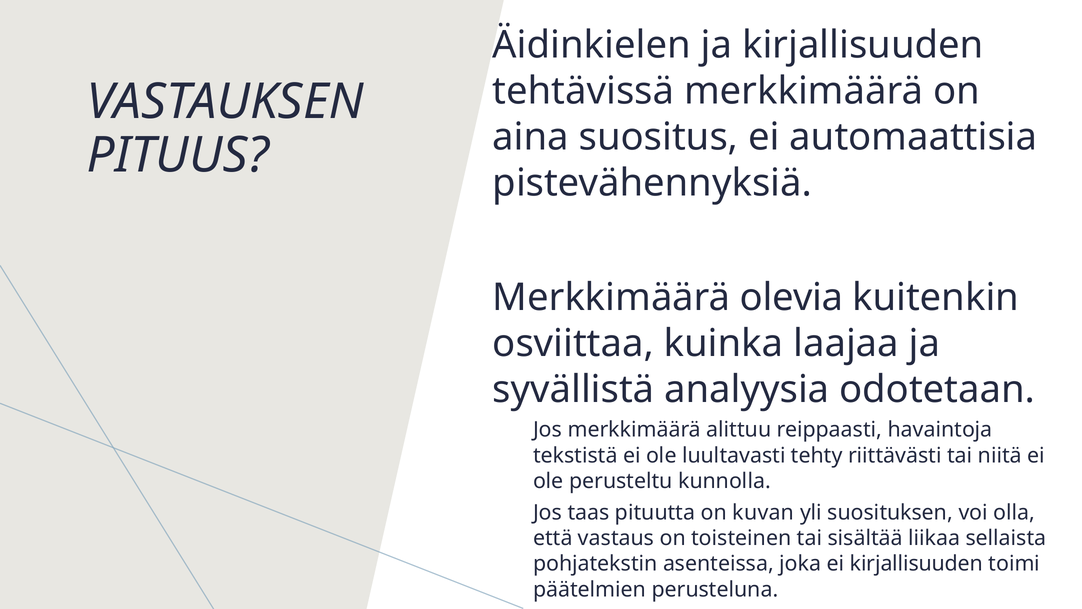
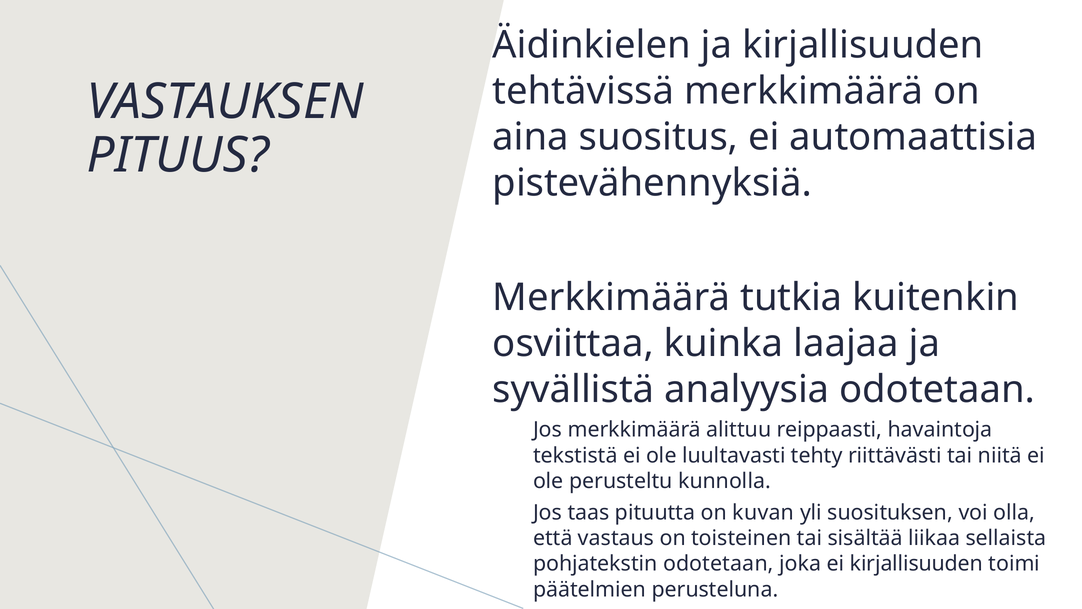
olevia: olevia -> tutkia
pohjatekstin asenteissa: asenteissa -> odotetaan
